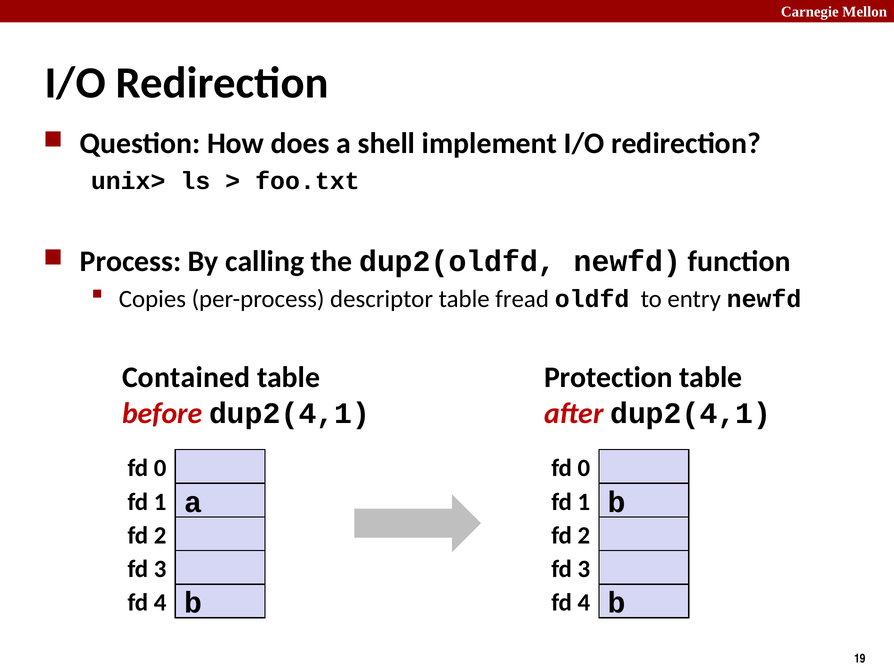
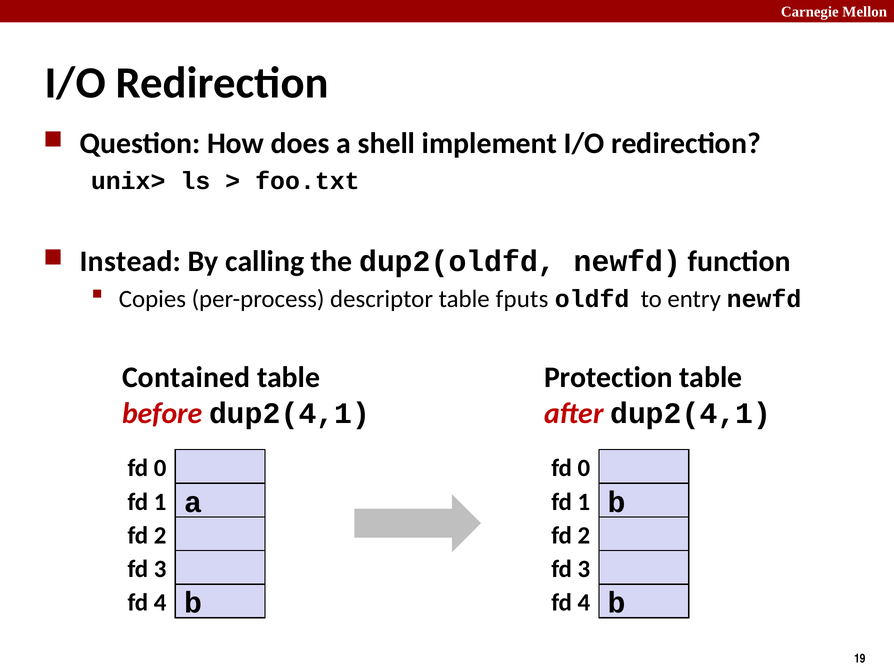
Process: Process -> Instead
fread: fread -> fputs
